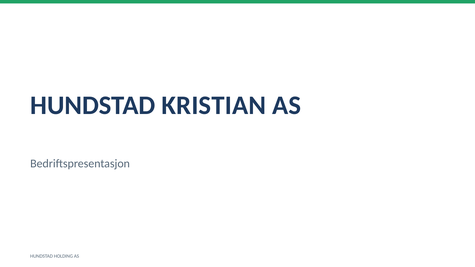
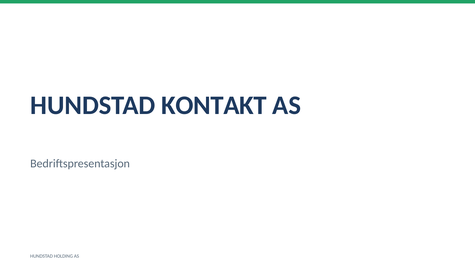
KRISTIAN: KRISTIAN -> KONTAKT
